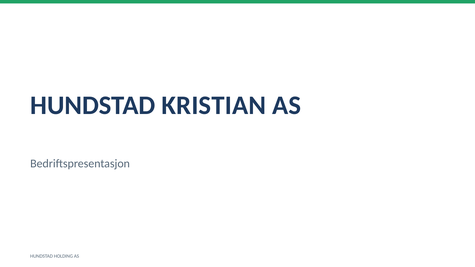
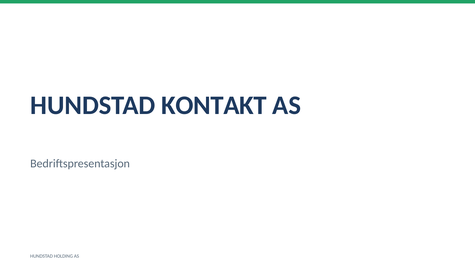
KRISTIAN: KRISTIAN -> KONTAKT
